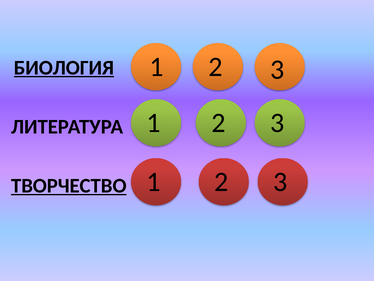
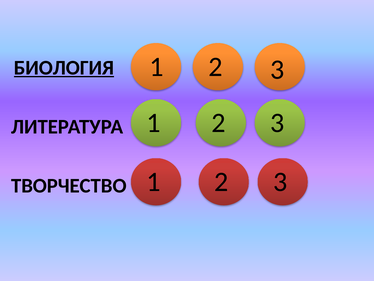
ТВОРЧЕСТВО underline: present -> none
